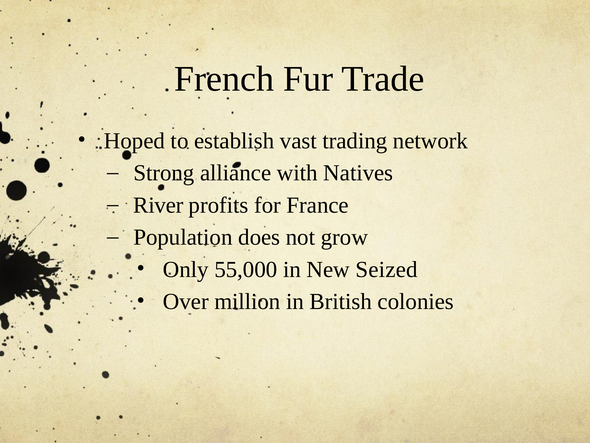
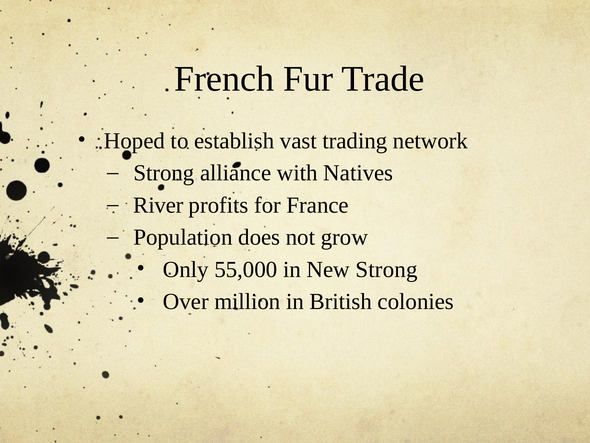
New Seized: Seized -> Strong
